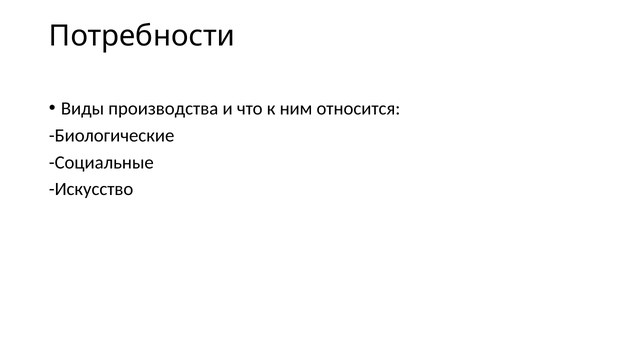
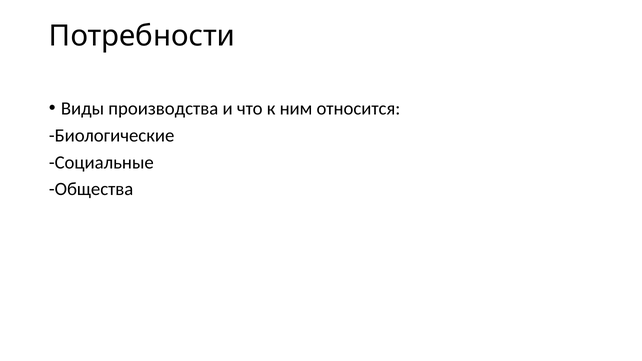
Искусство: Искусство -> Общества
